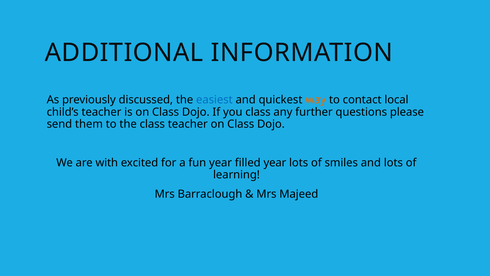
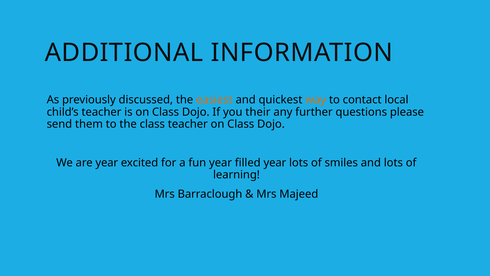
easiest colour: blue -> orange
you class: class -> their
are with: with -> year
